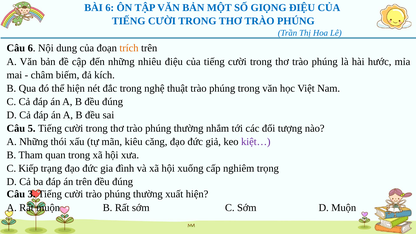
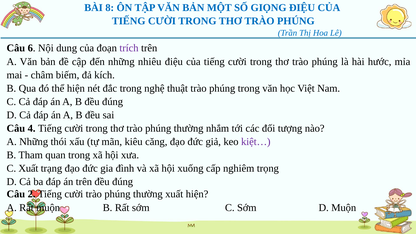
BÀI 6: 6 -> 8
trích colour: orange -> purple
5: 5 -> 4
C Kiếp: Kiếp -> Xuất
3: 3 -> 2
